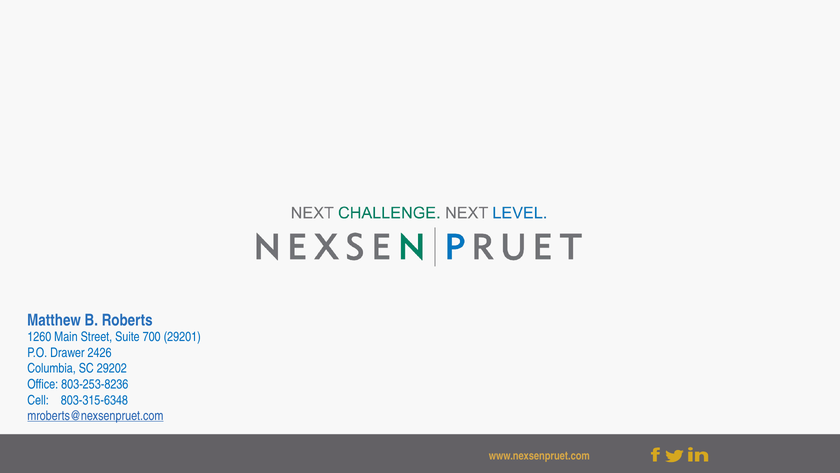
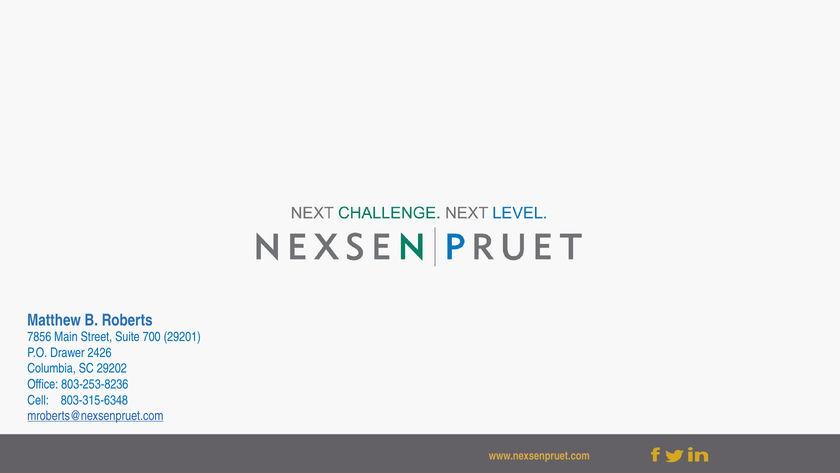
1260: 1260 -> 7856
